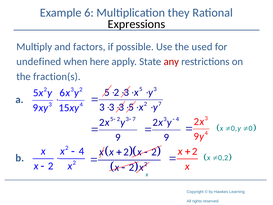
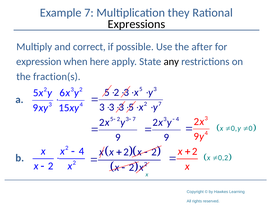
Example 6: 6 -> 7
factors: factors -> correct
used: used -> after
undefined: undefined -> expression
any colour: red -> black
